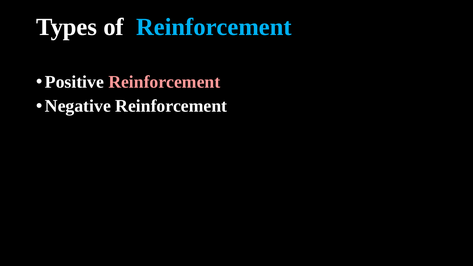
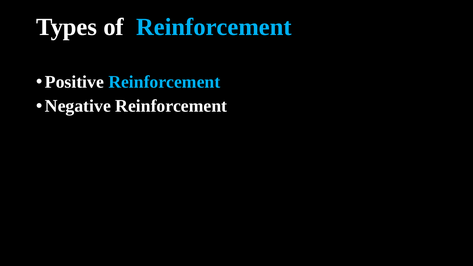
Reinforcement at (164, 82) colour: pink -> light blue
